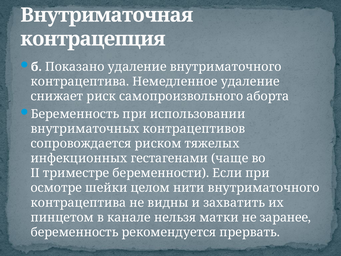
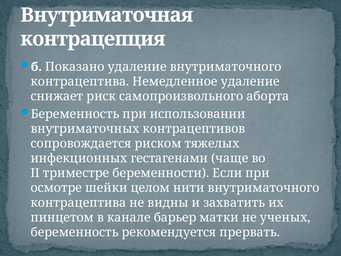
нельзя: нельзя -> барьер
заранее: заранее -> ученых
